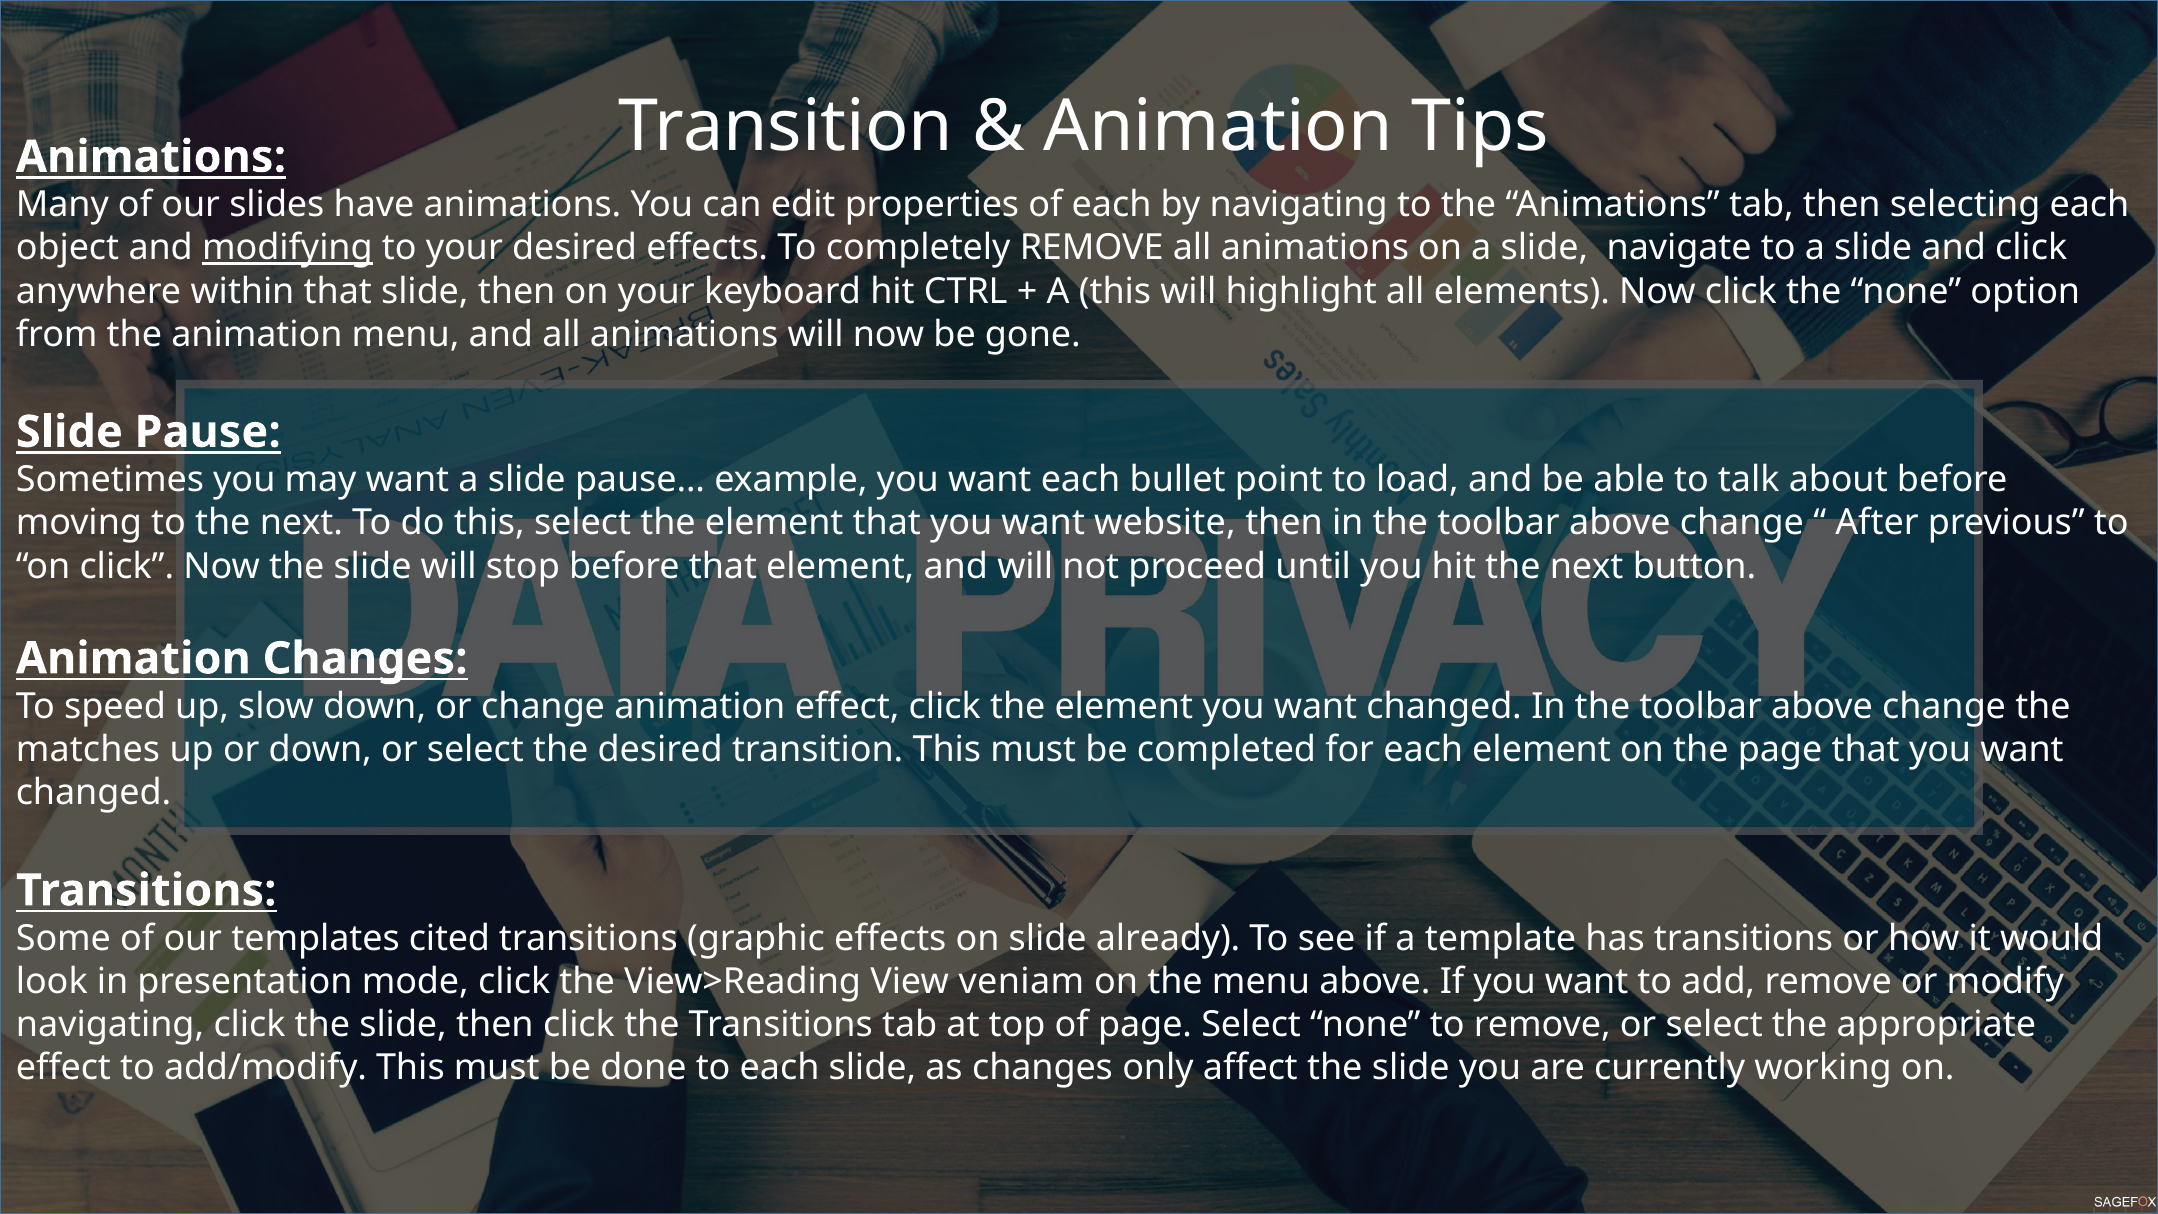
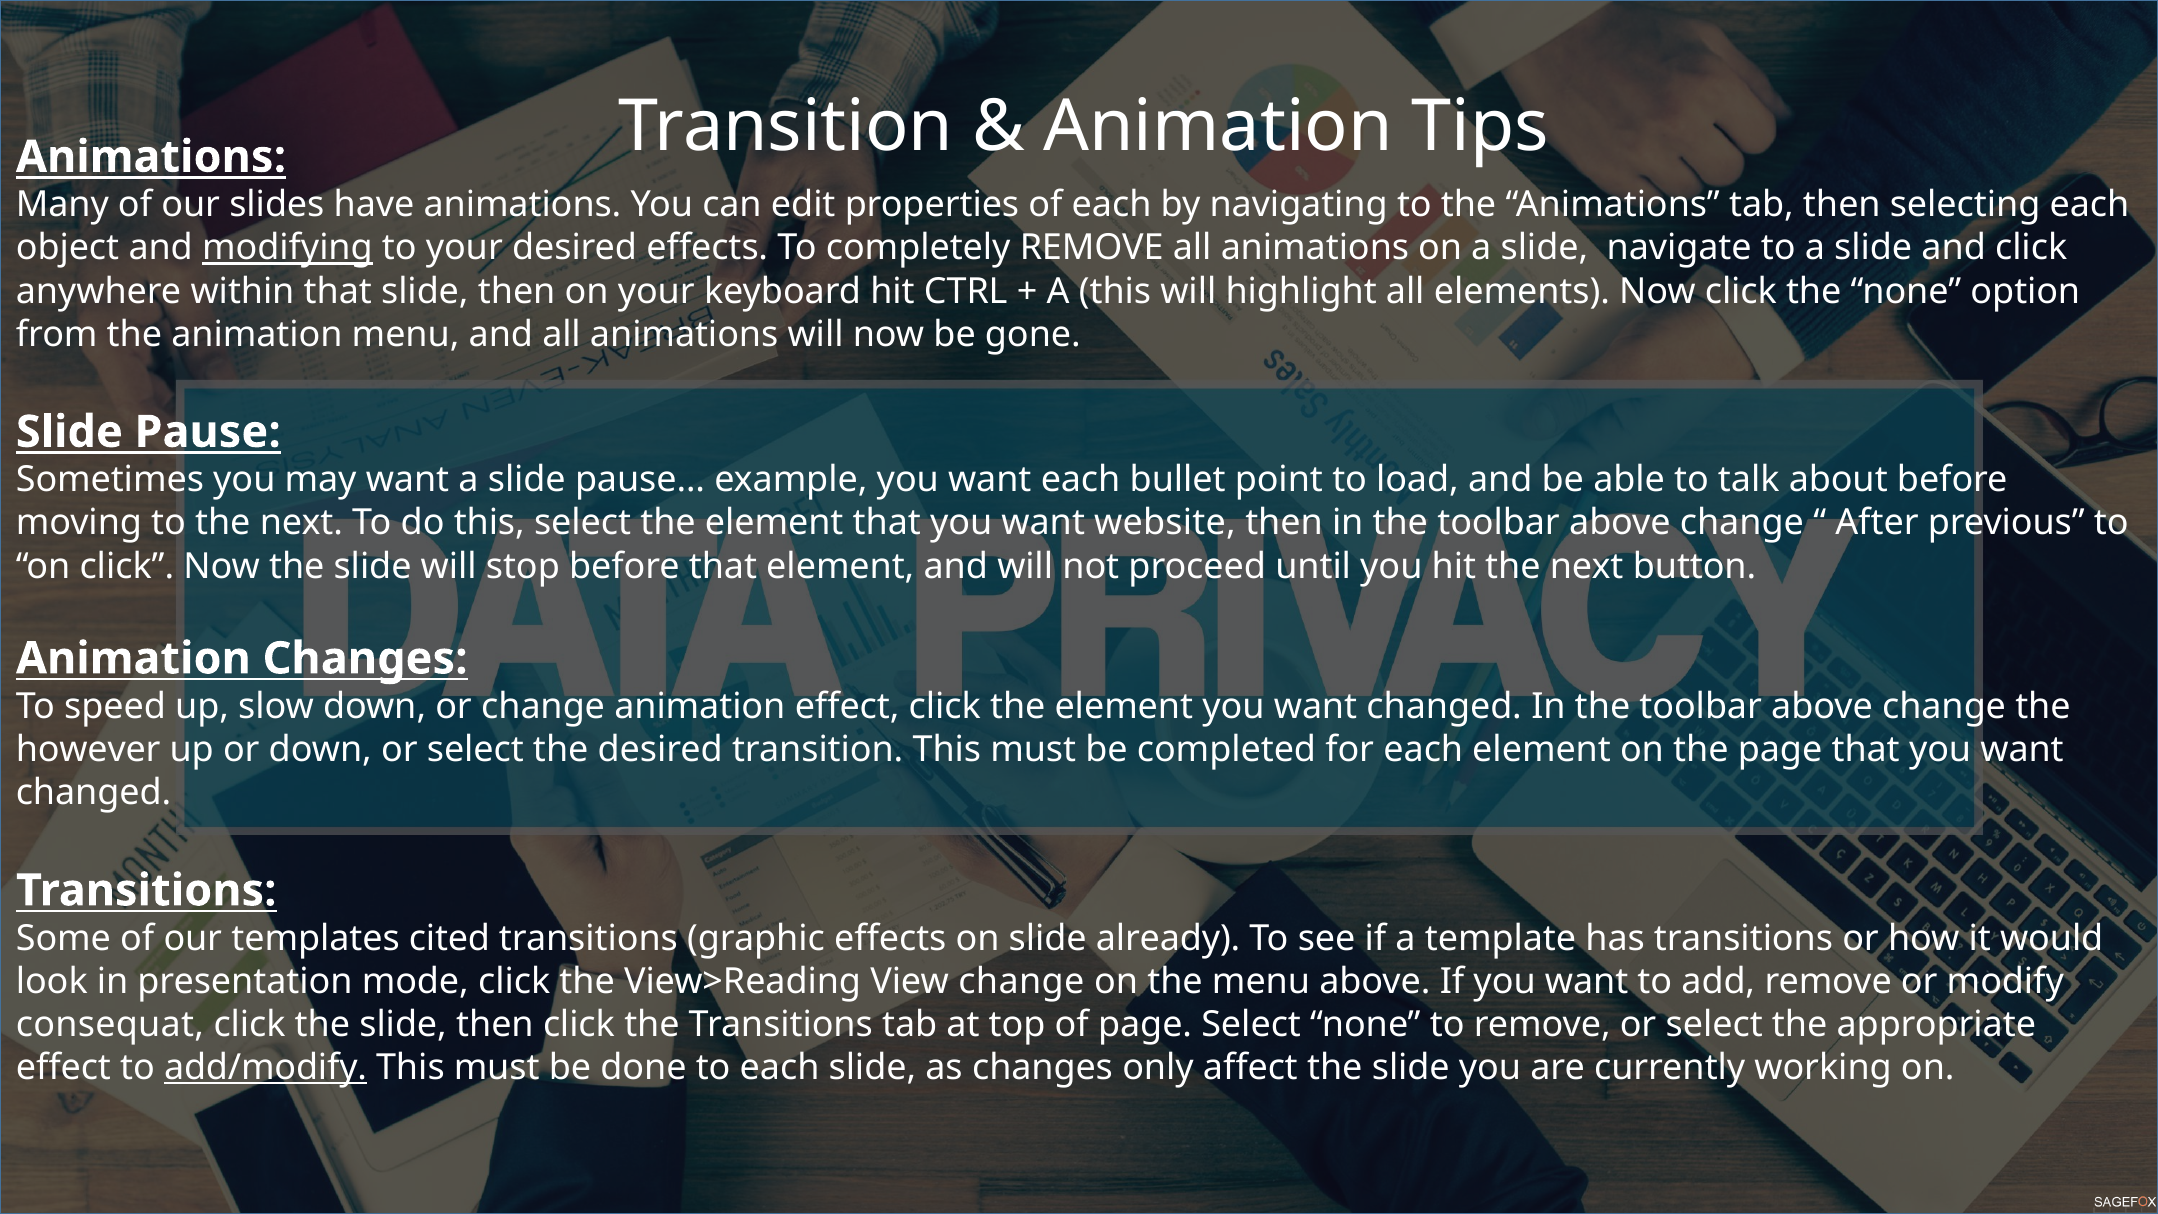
matches: matches -> however
View veniam: veniam -> change
navigating at (110, 1025): navigating -> consequat
add/modify underline: none -> present
